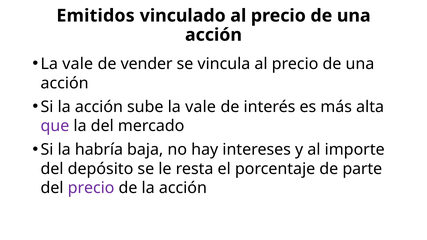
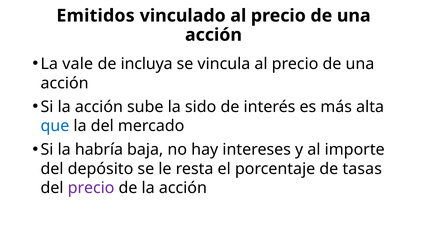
vender: vender -> incluya
sube la vale: vale -> sido
que colour: purple -> blue
parte: parte -> tasas
